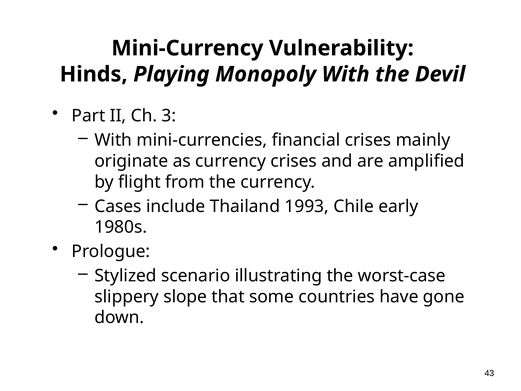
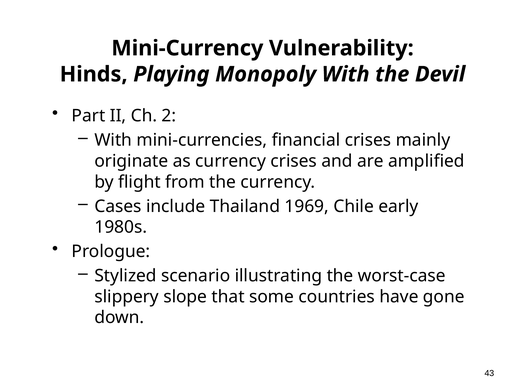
3: 3 -> 2
1993: 1993 -> 1969
